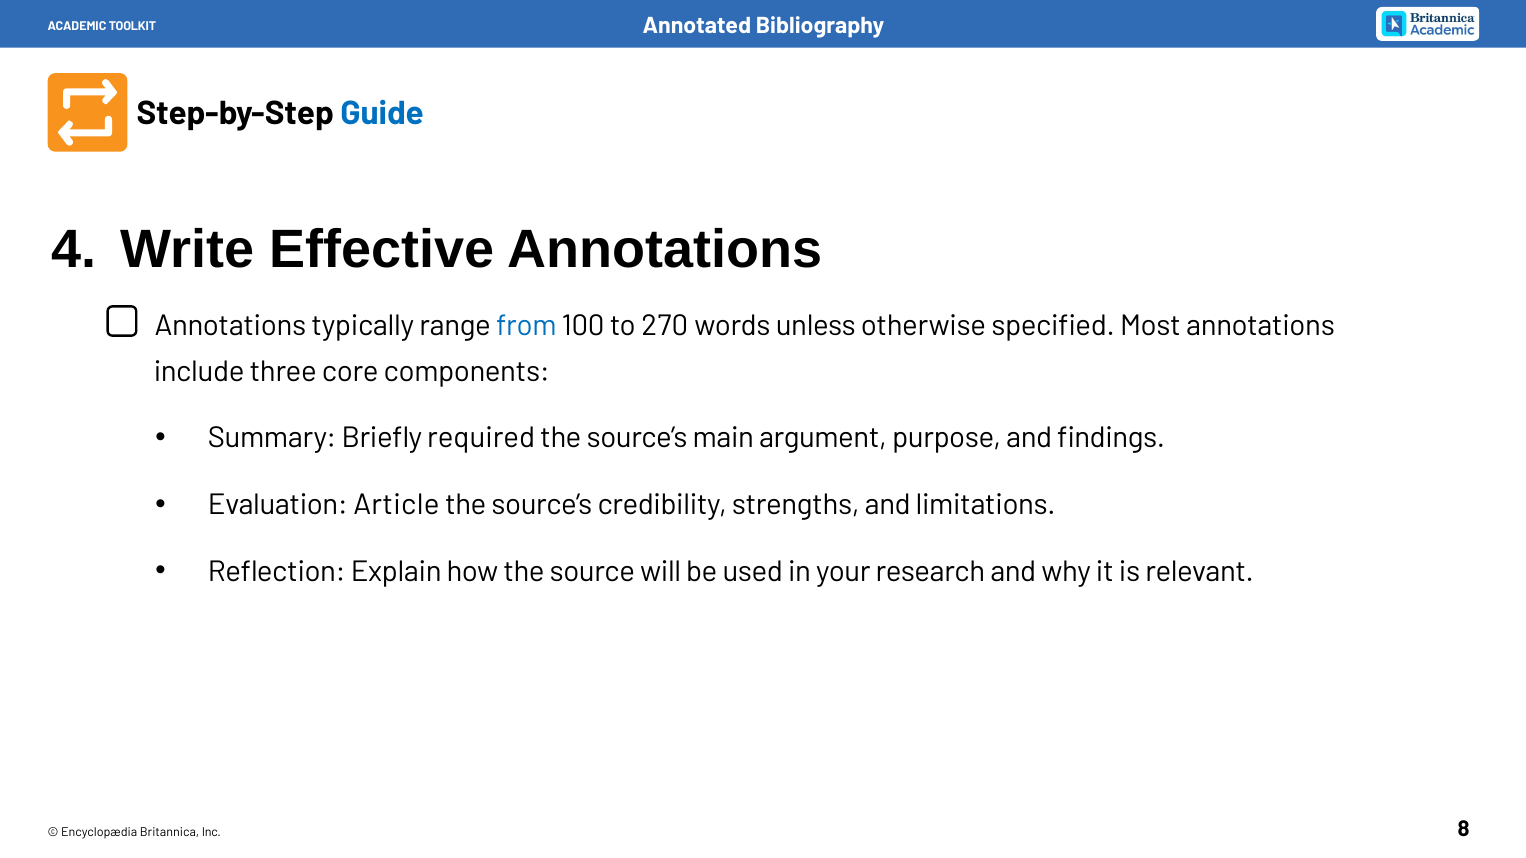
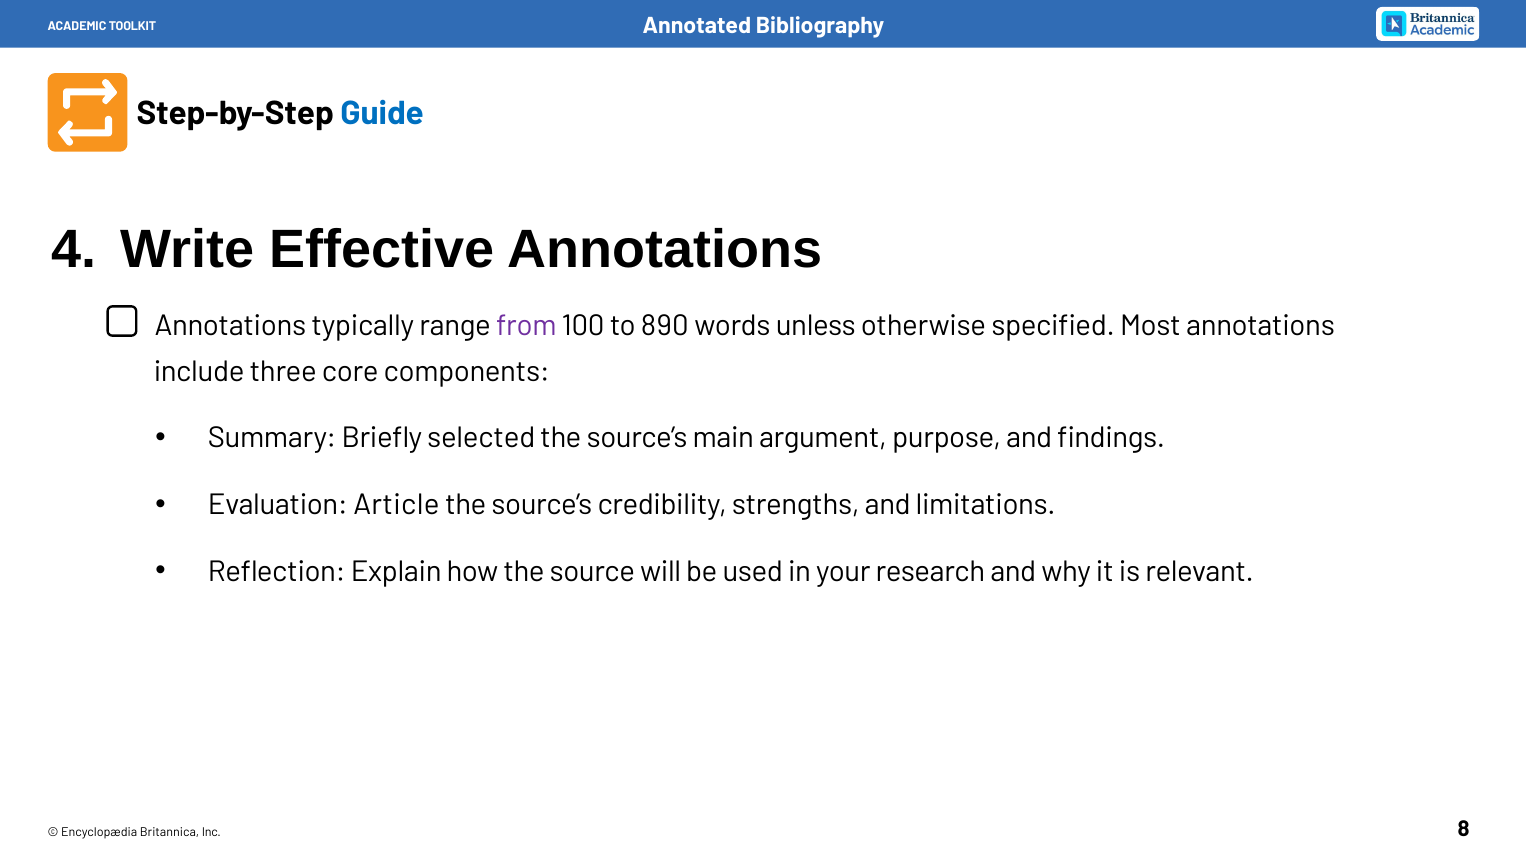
from colour: blue -> purple
270: 270 -> 890
required: required -> selected
